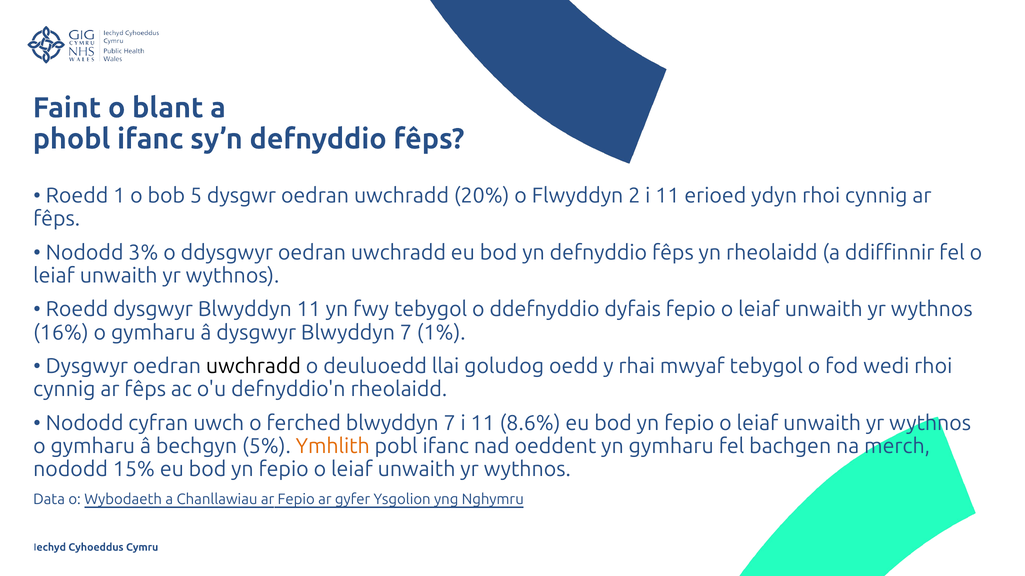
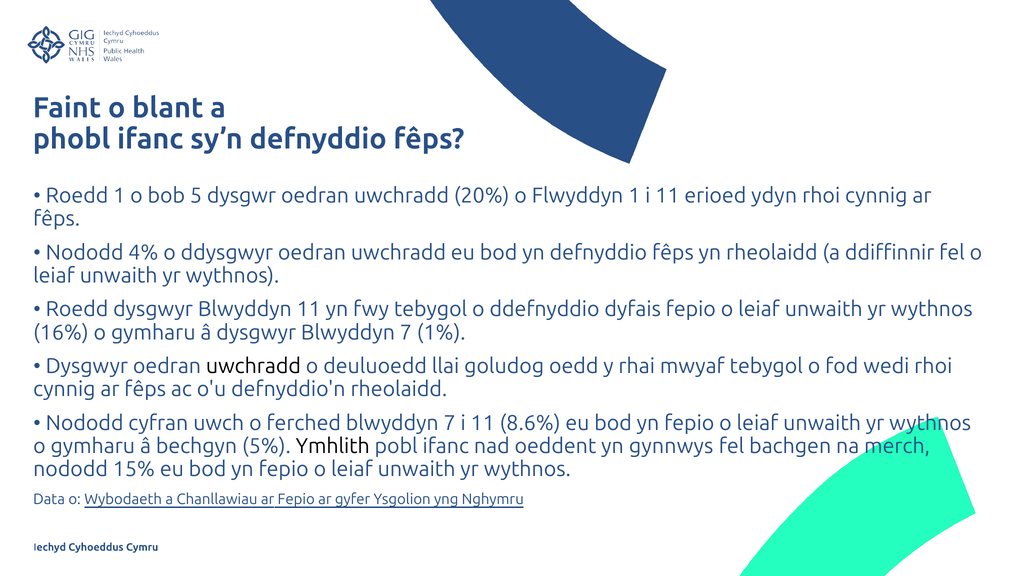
Flwyddyn 2: 2 -> 1
3%: 3% -> 4%
Ymhlith colour: orange -> black
yn gymharu: gymharu -> gynnwys
